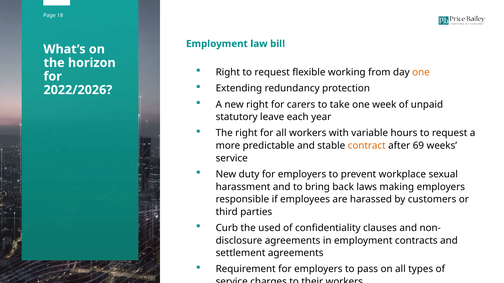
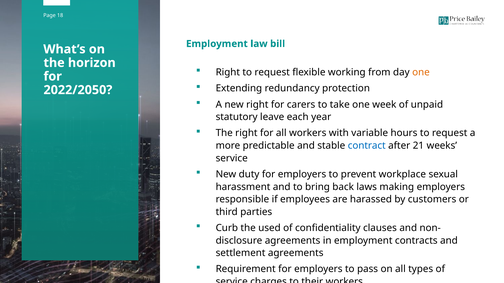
2022/2026: 2022/2026 -> 2022/2050
contract colour: orange -> blue
69: 69 -> 21
